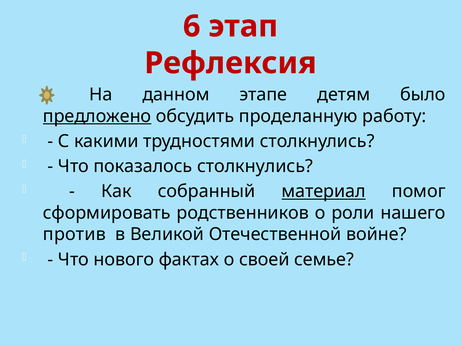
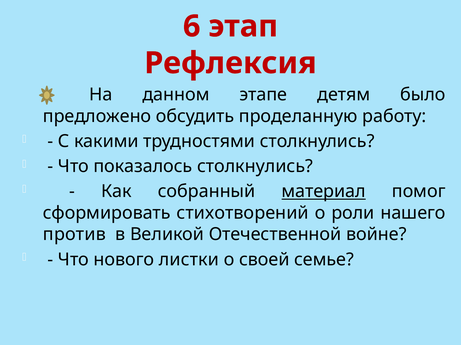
предложено underline: present -> none
родственников: родственников -> стихотворений
фактах: фактах -> листки
